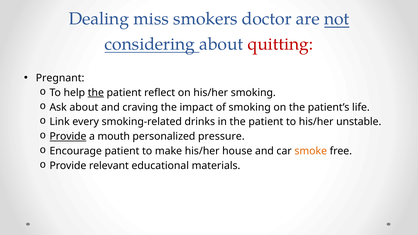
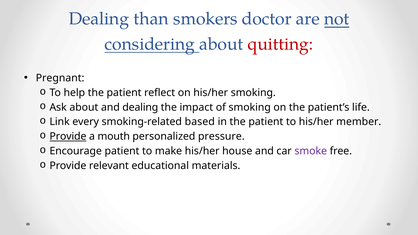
miss: miss -> than
the at (96, 93) underline: present -> none
and craving: craving -> dealing
drinks: drinks -> based
unstable: unstable -> member
smoke colour: orange -> purple
